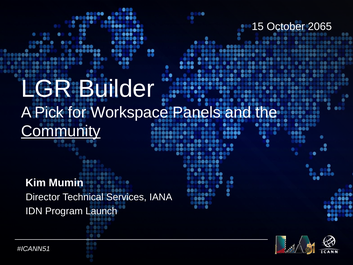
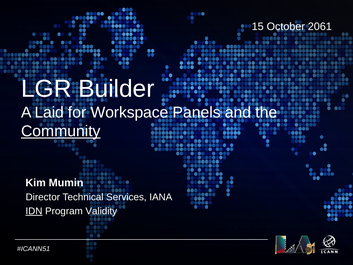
2065: 2065 -> 2061
Pick: Pick -> Laid
IDN underline: none -> present
Launch: Launch -> Validity
